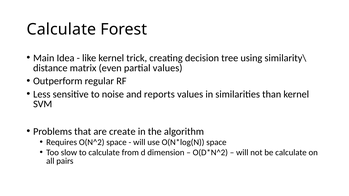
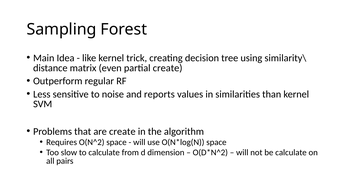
Calculate at (61, 29): Calculate -> Sampling
partial values: values -> create
